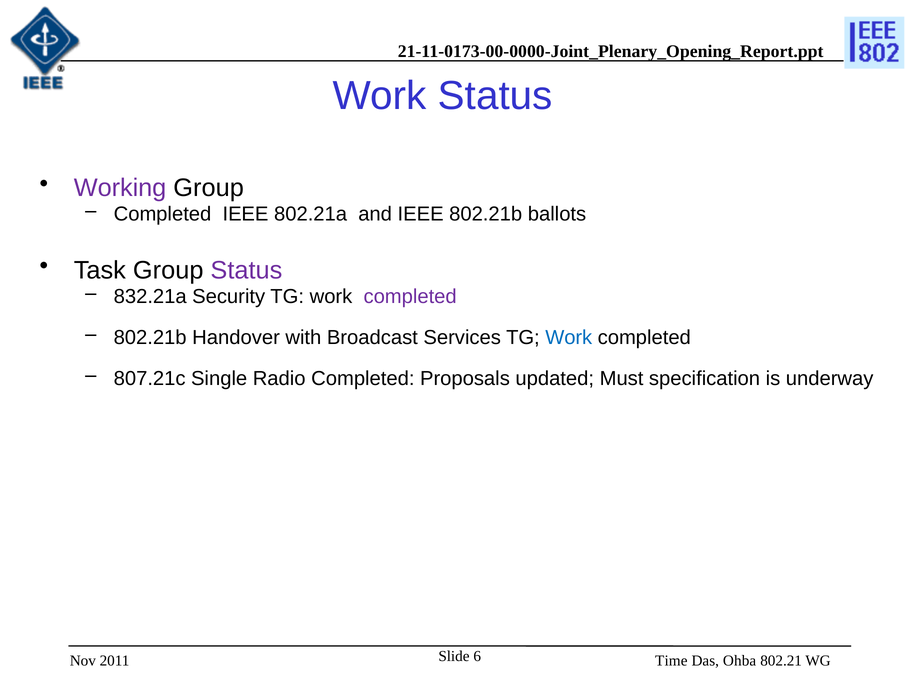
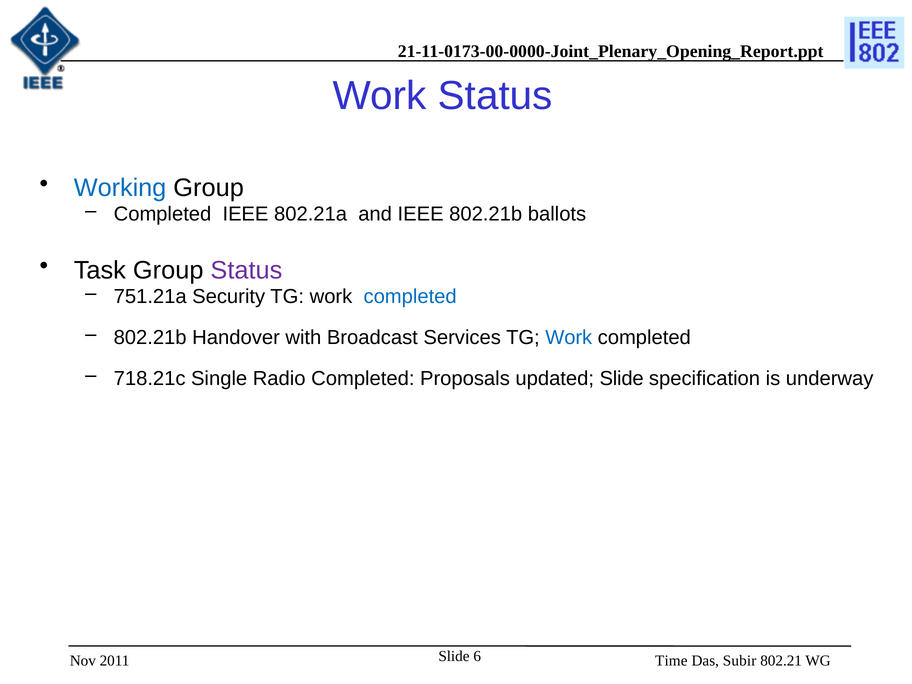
Working colour: purple -> blue
832.21a: 832.21a -> 751.21a
completed at (410, 296) colour: purple -> blue
807.21c: 807.21c -> 718.21c
updated Must: Must -> Slide
Ohba: Ohba -> Subir
